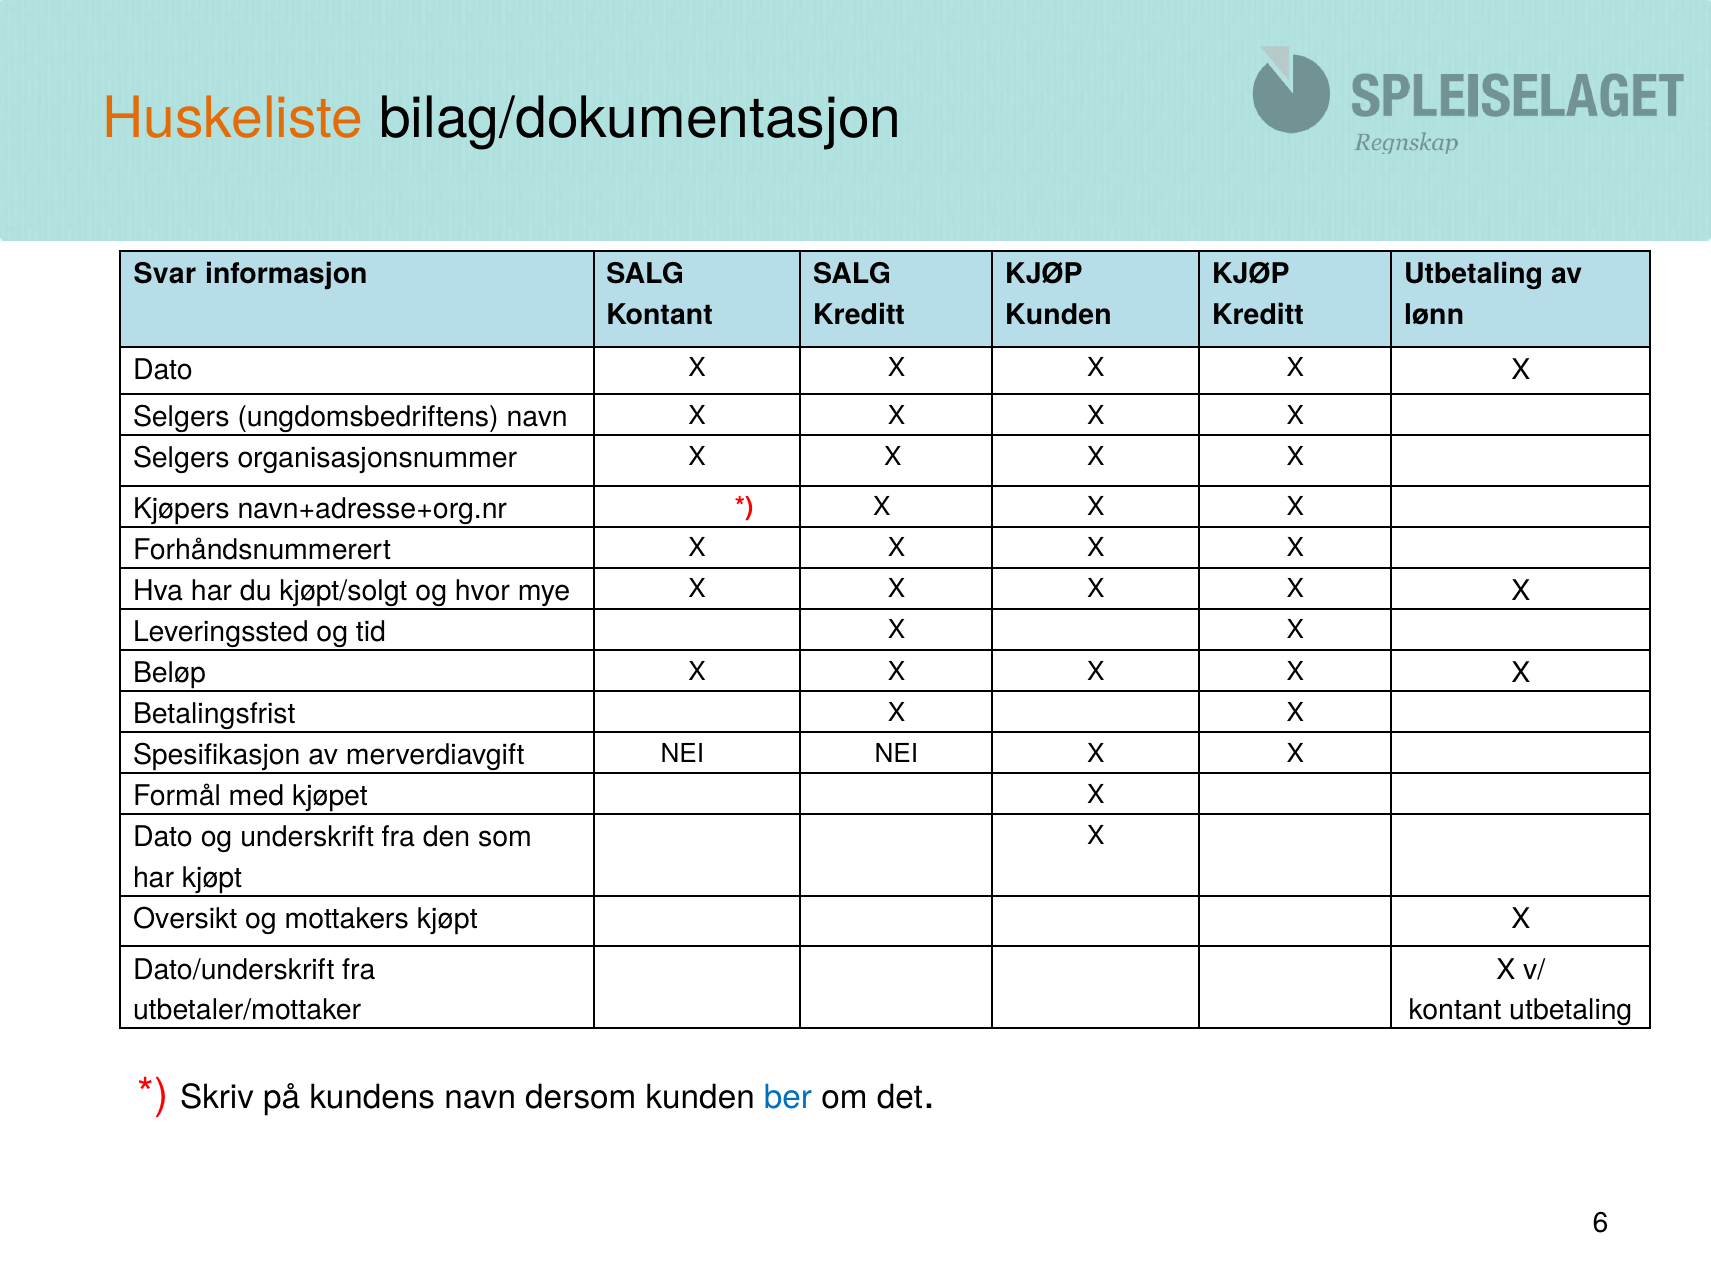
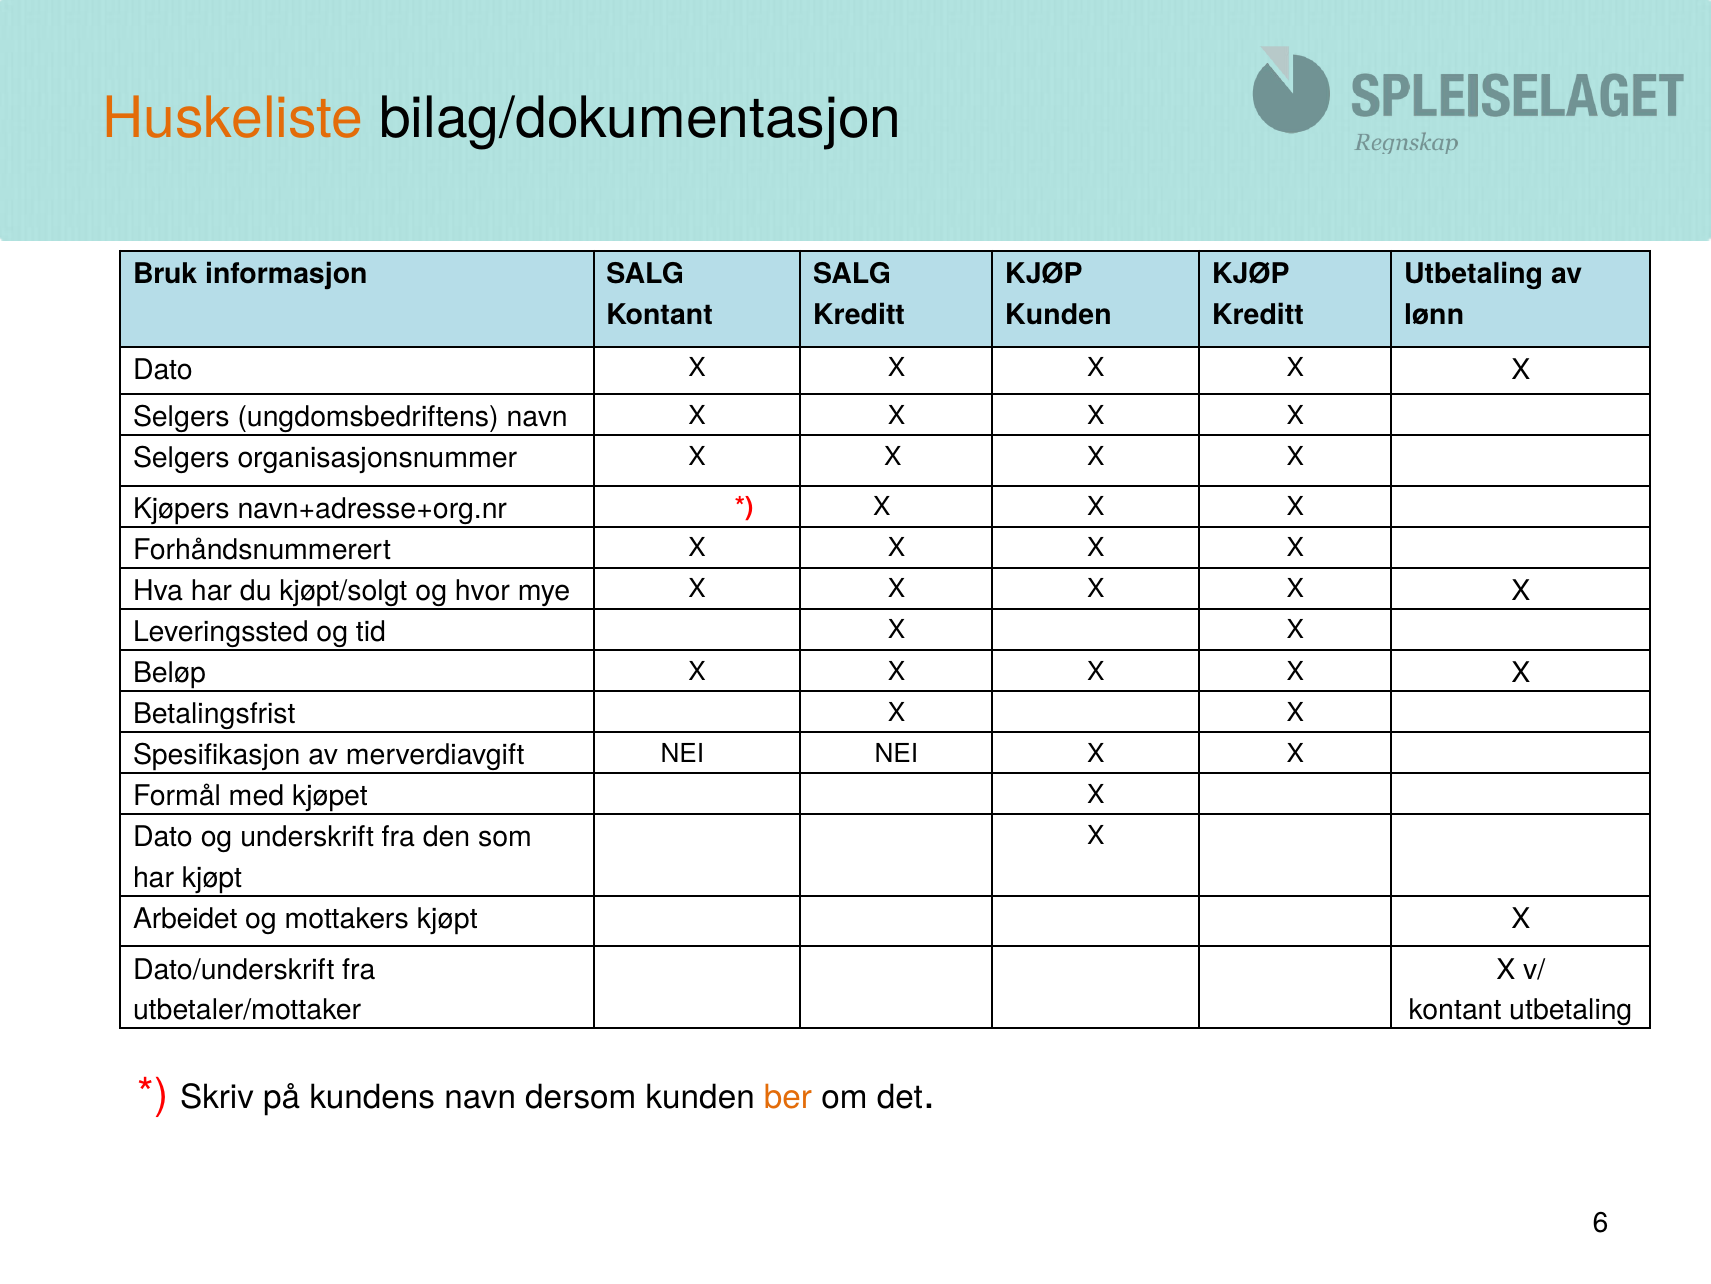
Svar: Svar -> Bruk
Oversikt: Oversikt -> Arbeidet
ber colour: blue -> orange
